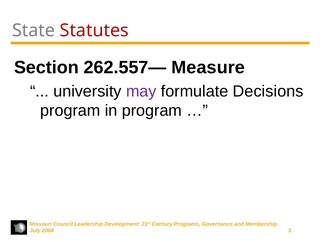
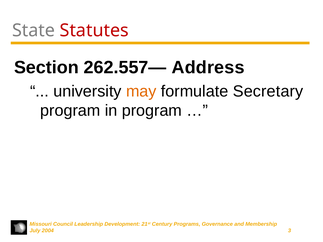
Measure: Measure -> Address
may colour: purple -> orange
Decisions: Decisions -> Secretary
